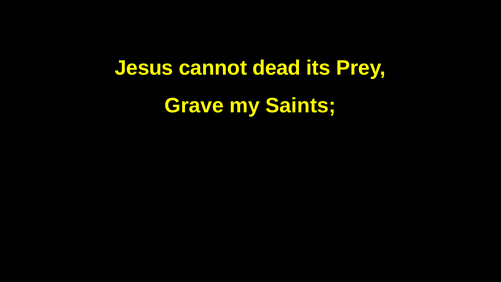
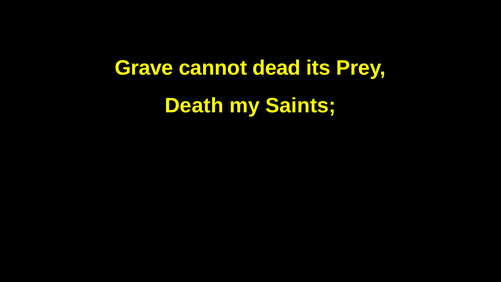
Jesus: Jesus -> Grave
Grave: Grave -> Death
